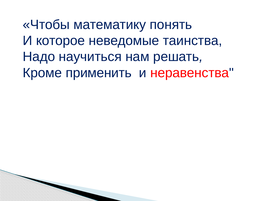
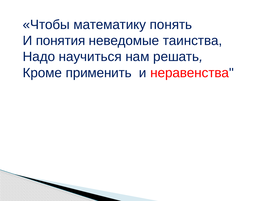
которое: которое -> понятия
